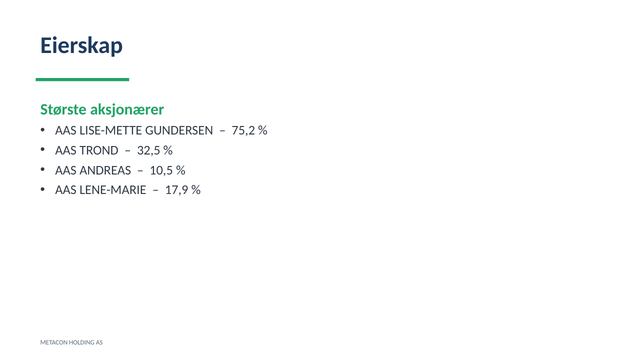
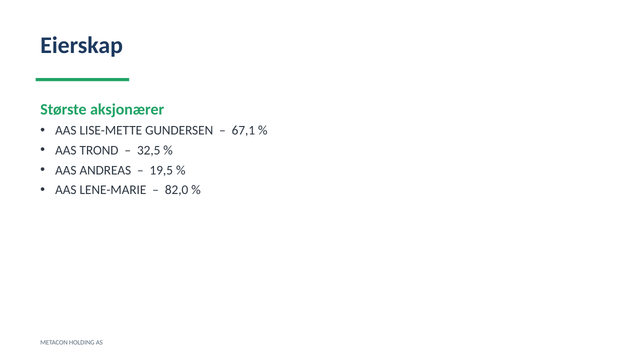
75,2: 75,2 -> 67,1
10,5: 10,5 -> 19,5
17,9: 17,9 -> 82,0
